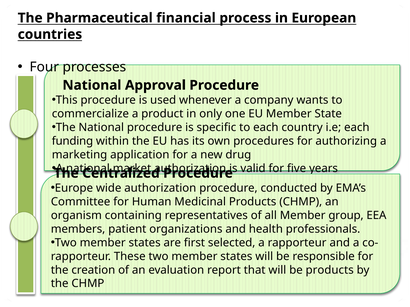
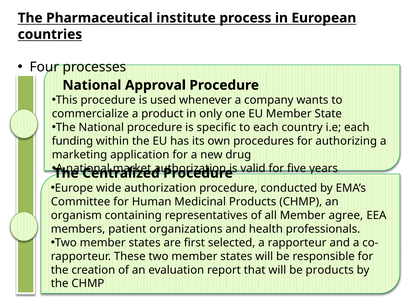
financial: financial -> institute
group: group -> agree
